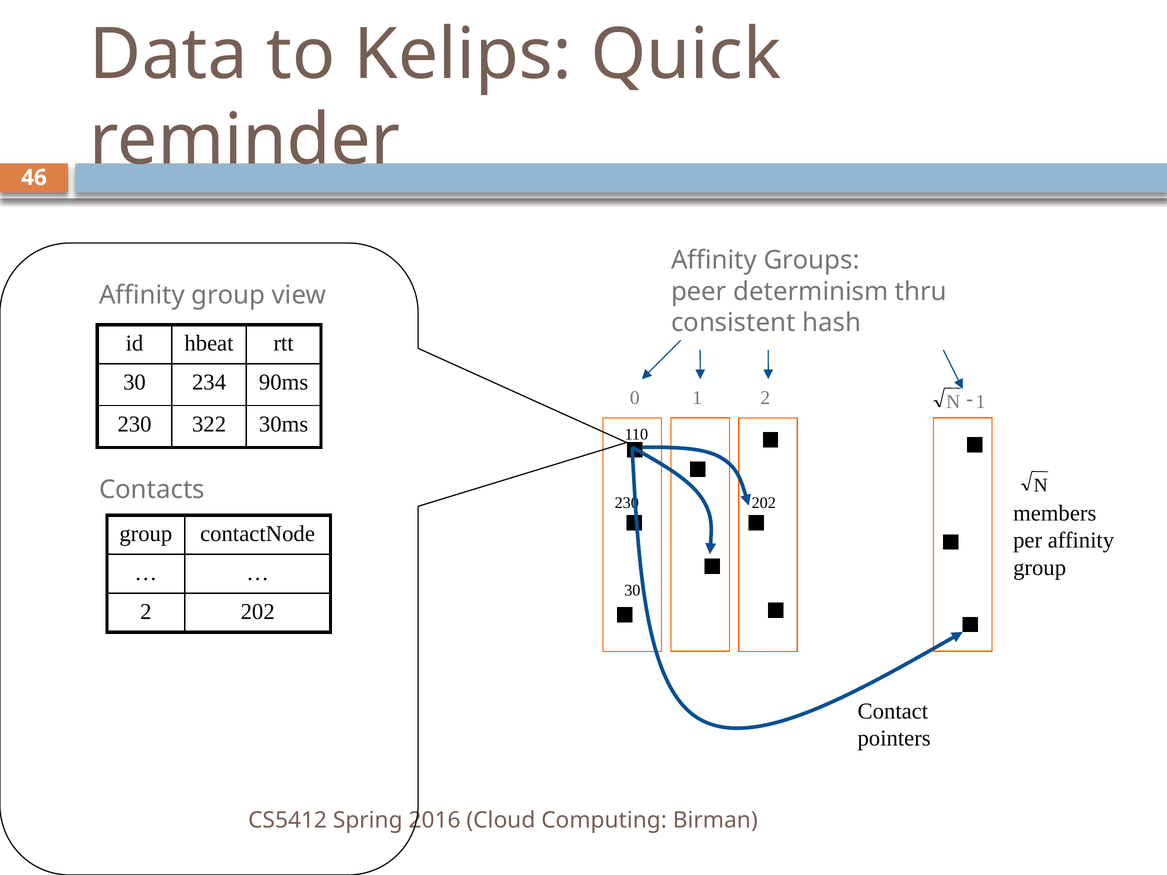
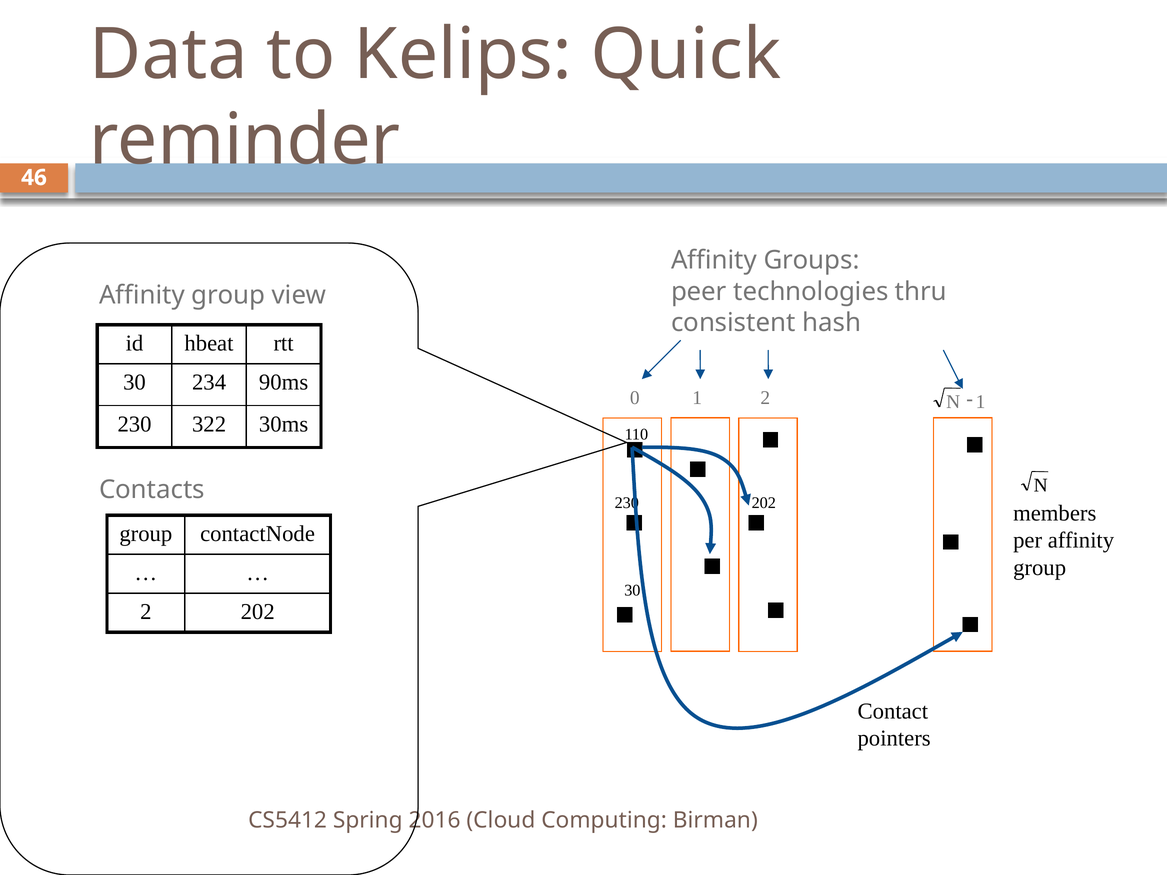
determinism: determinism -> technologies
